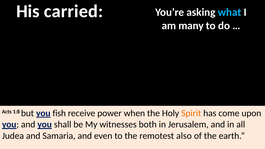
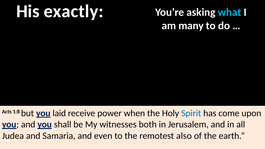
carried: carried -> exactly
fish: fish -> laid
Spirit colour: orange -> blue
